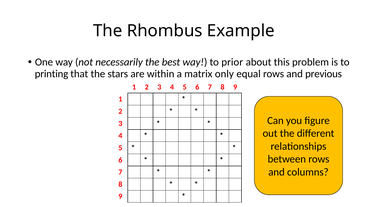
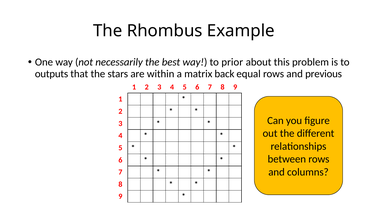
printing: printing -> outputs
only: only -> back
